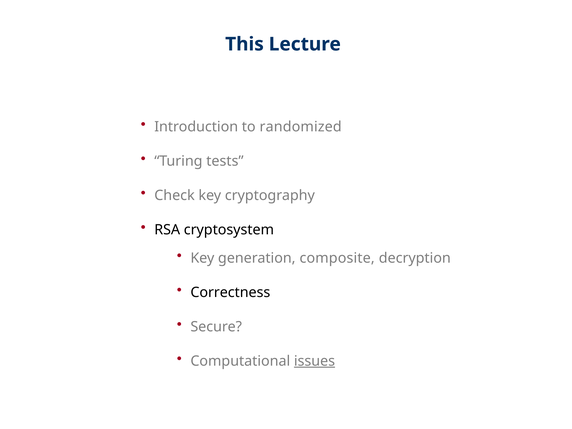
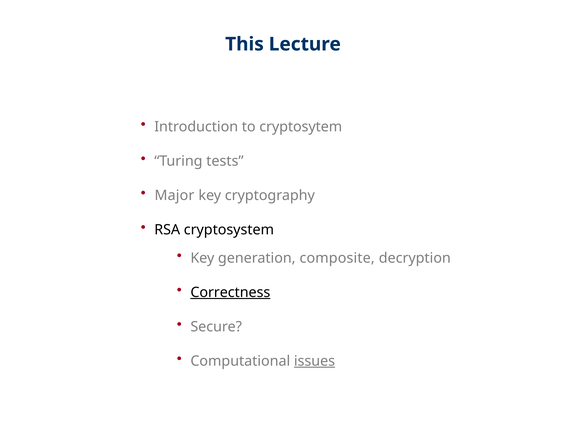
randomized: randomized -> cryptosytem
Check: Check -> Major
Correctness underline: none -> present
